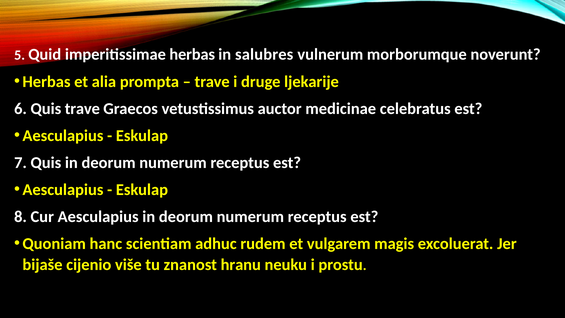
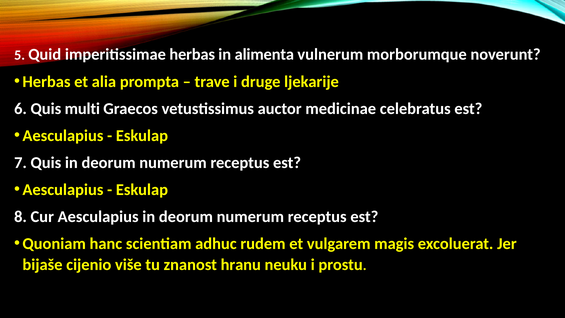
salubres: salubres -> alimenta
Quis trave: trave -> multi
